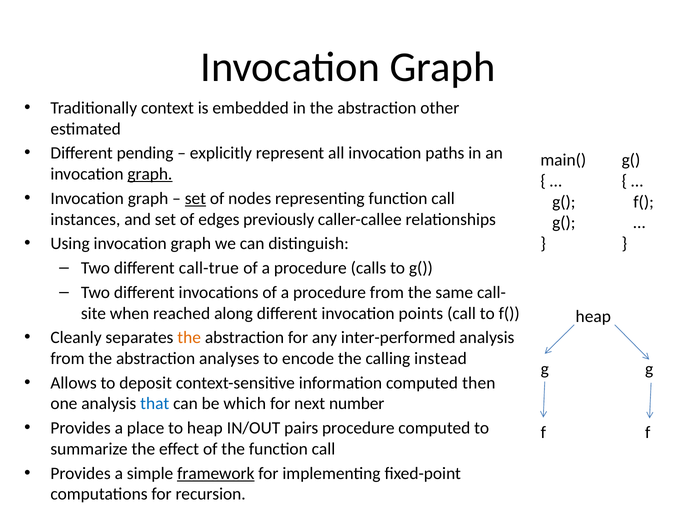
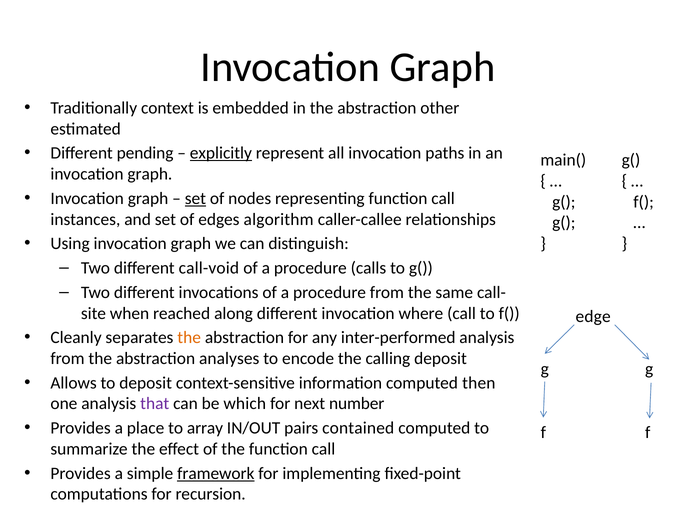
explicitly underline: none -> present
graph at (150, 174) underline: present -> none
previously: previously -> algorithm
call-true: call-true -> call-void
points: points -> where
heap at (593, 317): heap -> edge
calling instead: instead -> deposit
that colour: blue -> purple
to heap: heap -> array
pairs procedure: procedure -> contained
